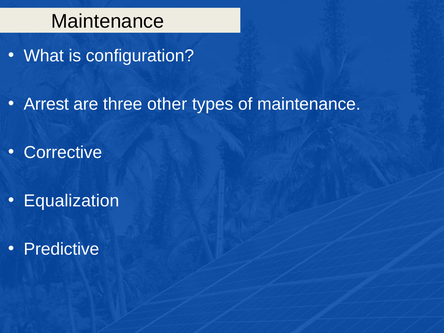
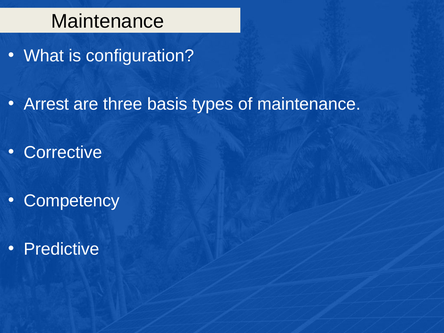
other: other -> basis
Equalization: Equalization -> Competency
